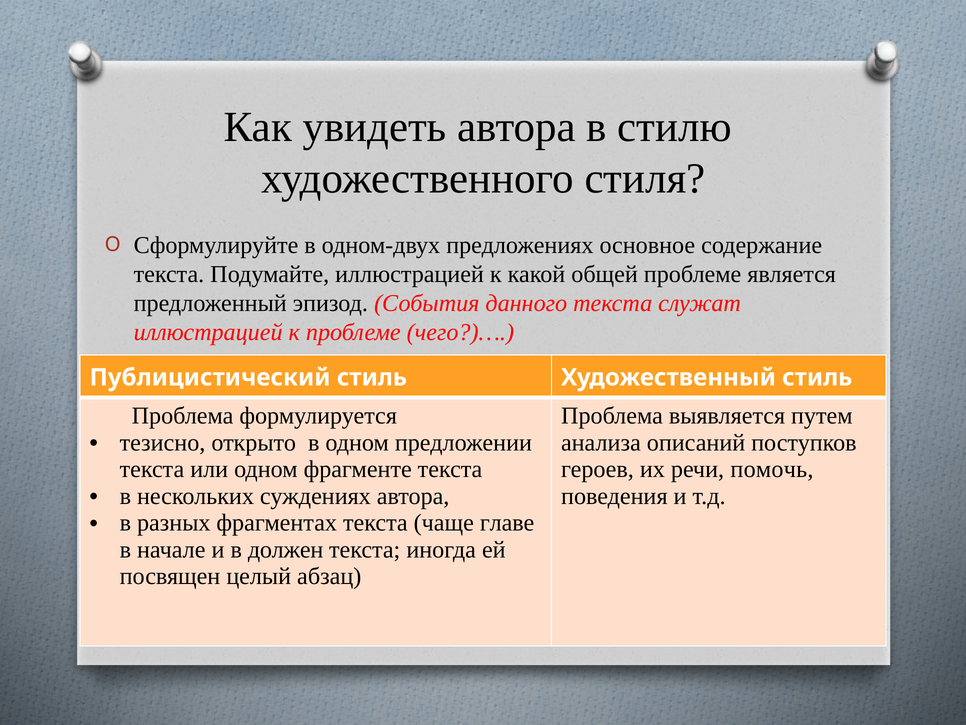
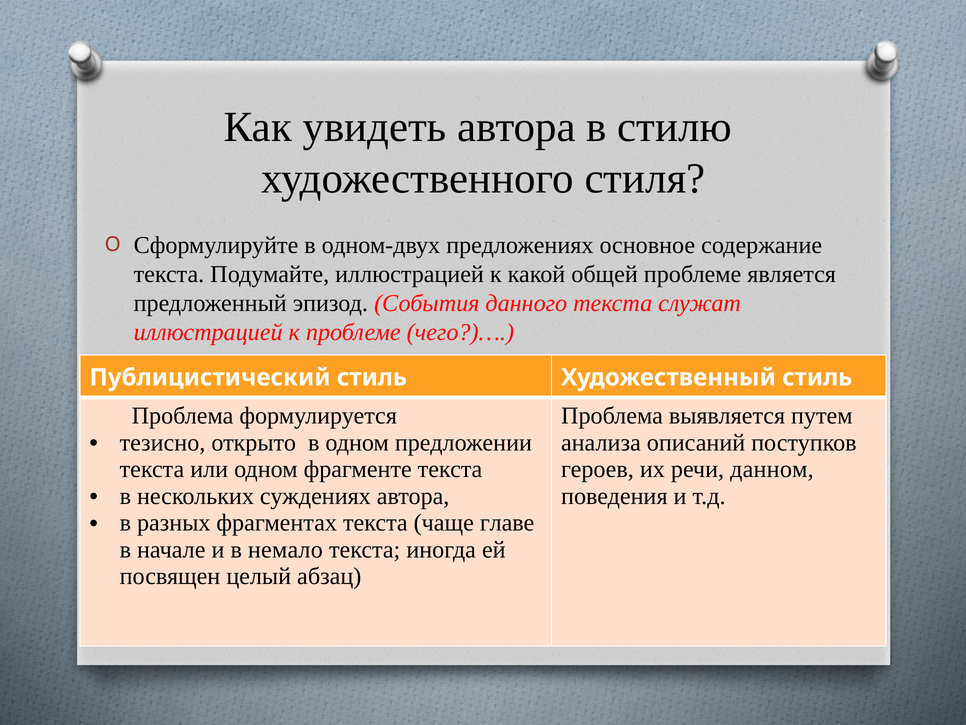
помочь: помочь -> данном
должен: должен -> немало
